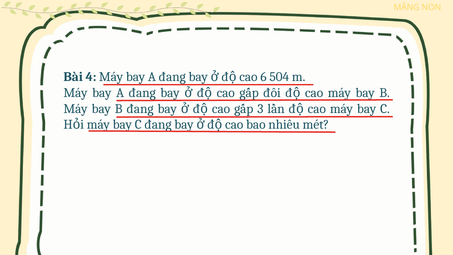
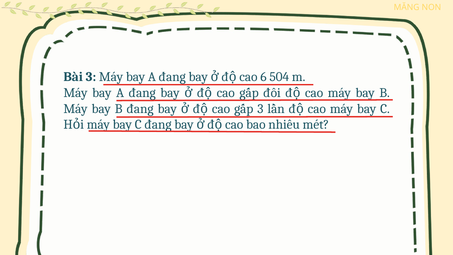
Bài 4: 4 -> 3
